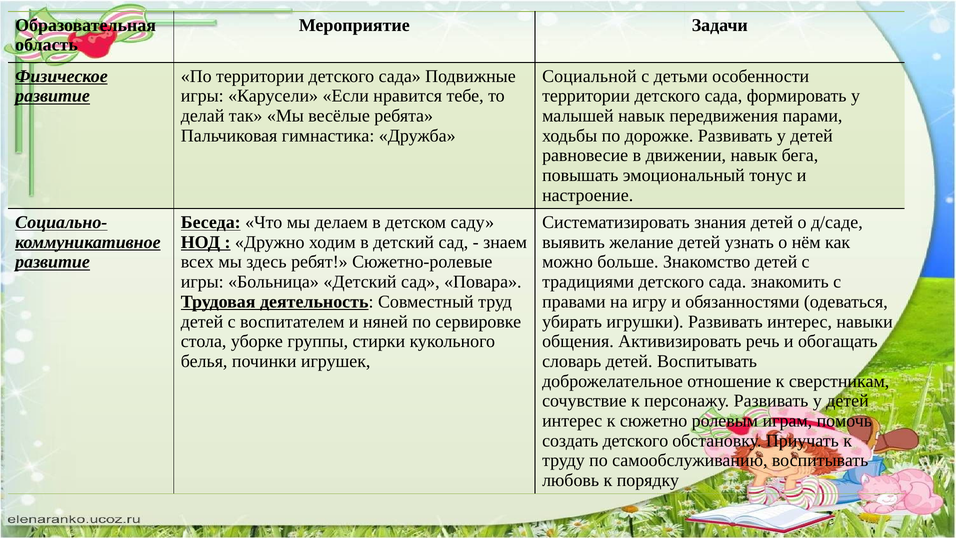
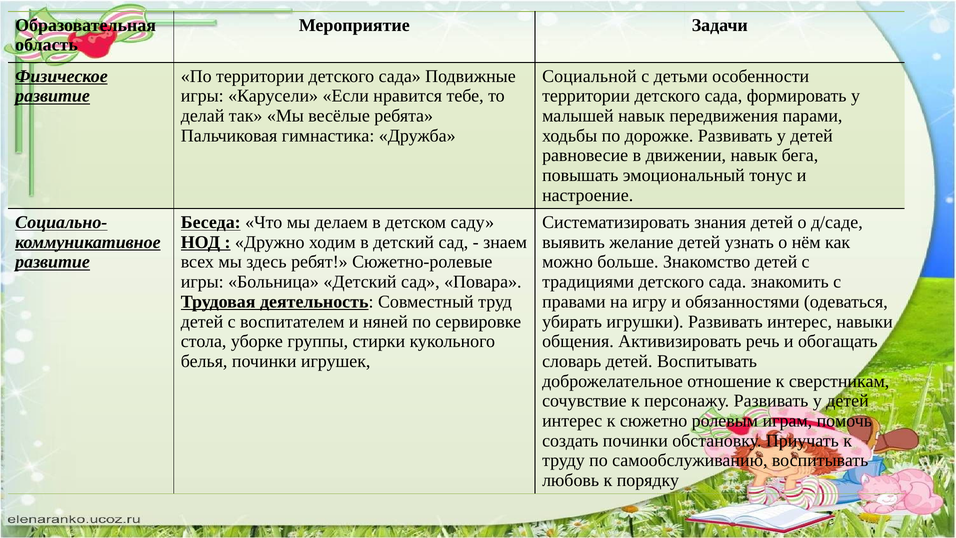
создать детского: детского -> починки
